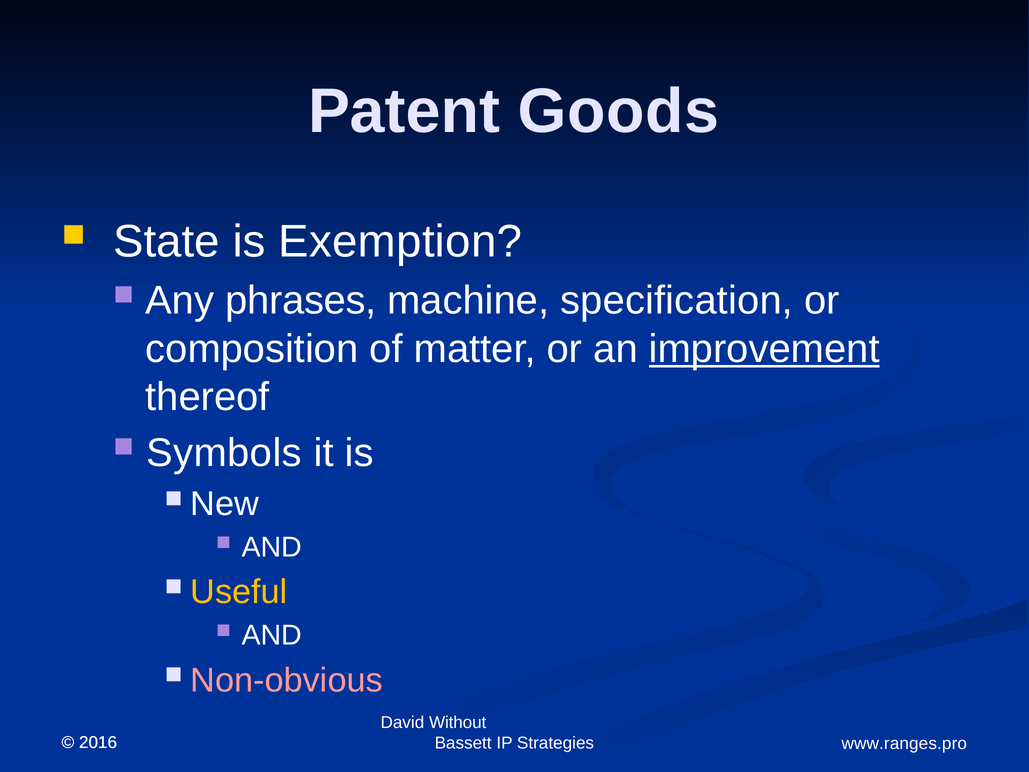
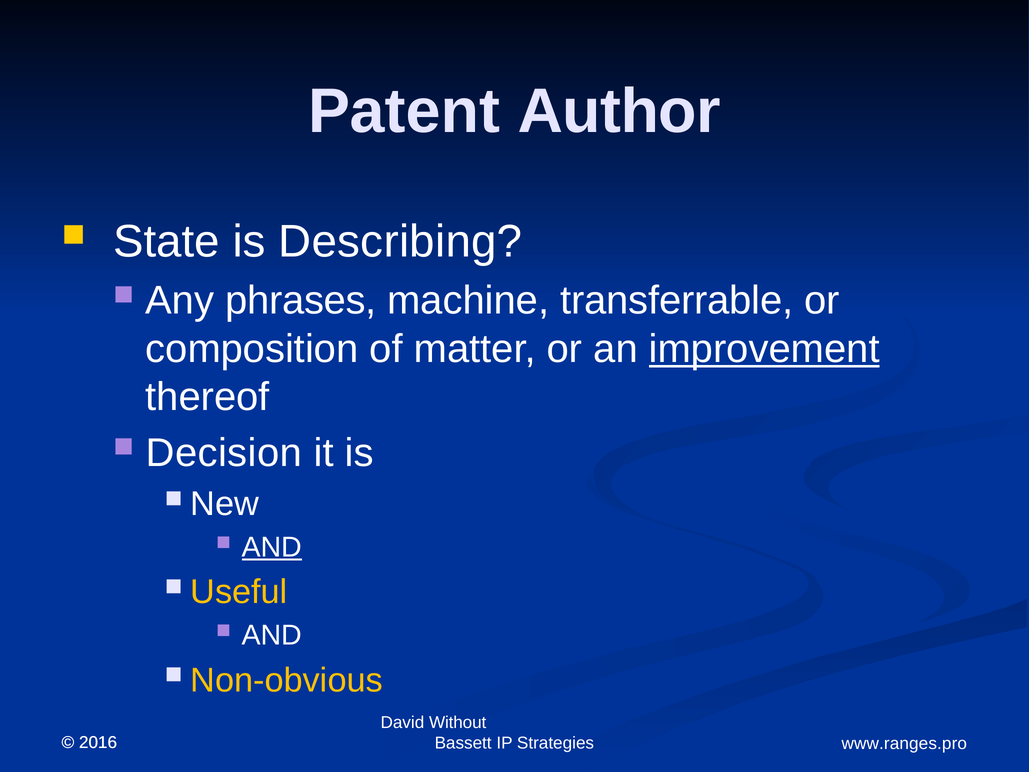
Goods: Goods -> Author
Exemption: Exemption -> Describing
specification: specification -> transferrable
Symbols: Symbols -> Decision
AND at (272, 547) underline: none -> present
Non-obvious colour: pink -> yellow
